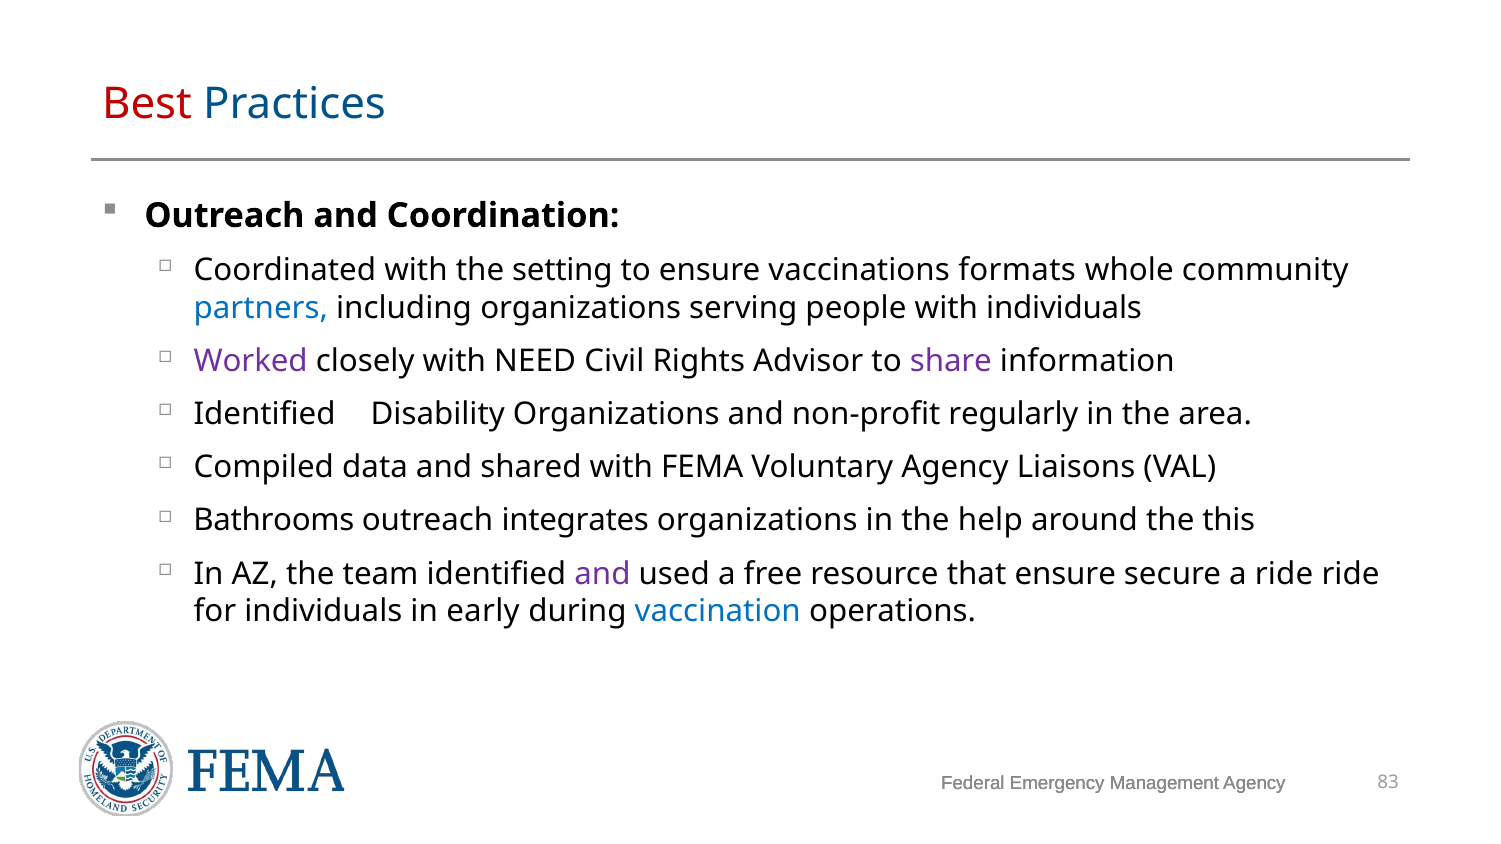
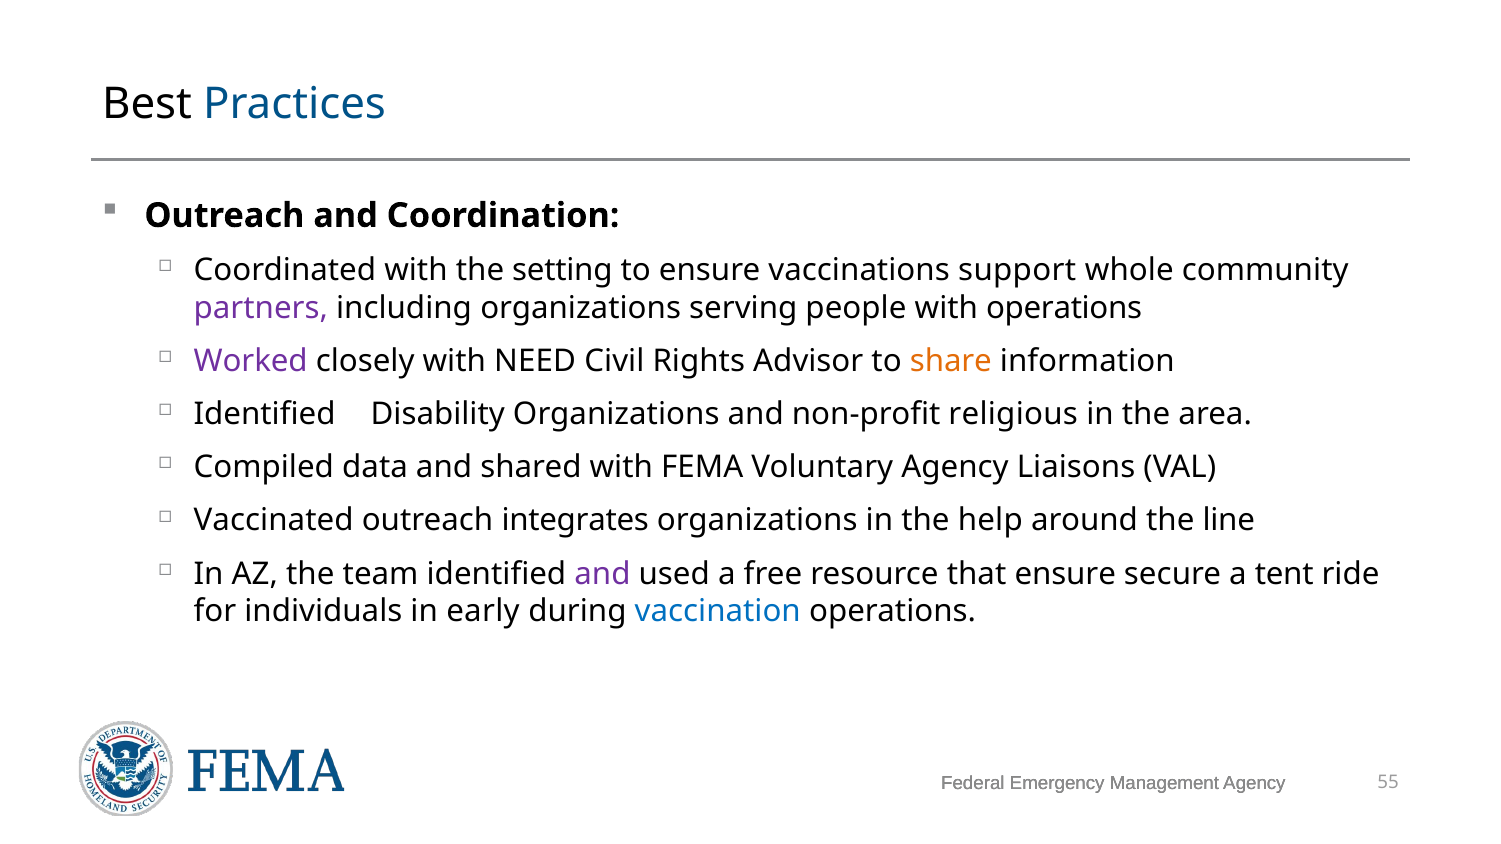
Best colour: red -> black
formats: formats -> support
partners colour: blue -> purple
with individuals: individuals -> operations
share colour: purple -> orange
regularly: regularly -> religious
Bathrooms: Bathrooms -> Vaccinated
this: this -> line
a ride: ride -> tent
83: 83 -> 55
